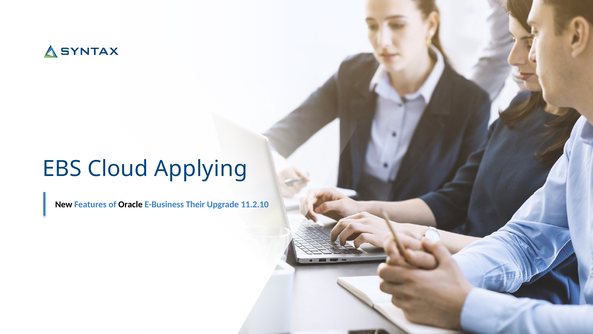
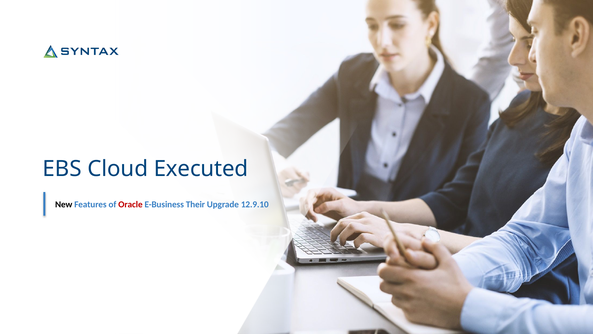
Applying: Applying -> Executed
Oracle colour: black -> red
11.2.10: 11.2.10 -> 12.9.10
